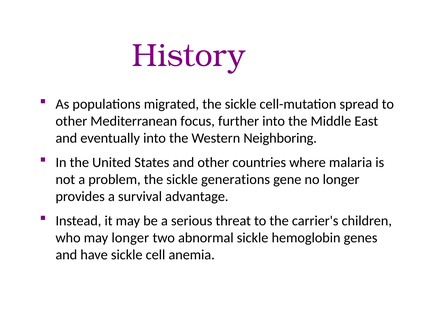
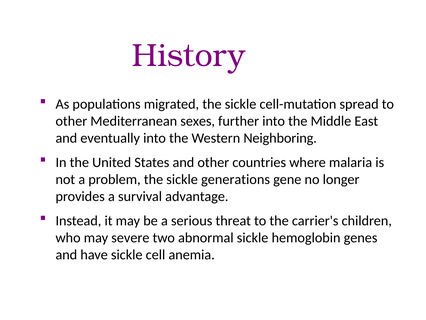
focus: focus -> sexes
may longer: longer -> severe
